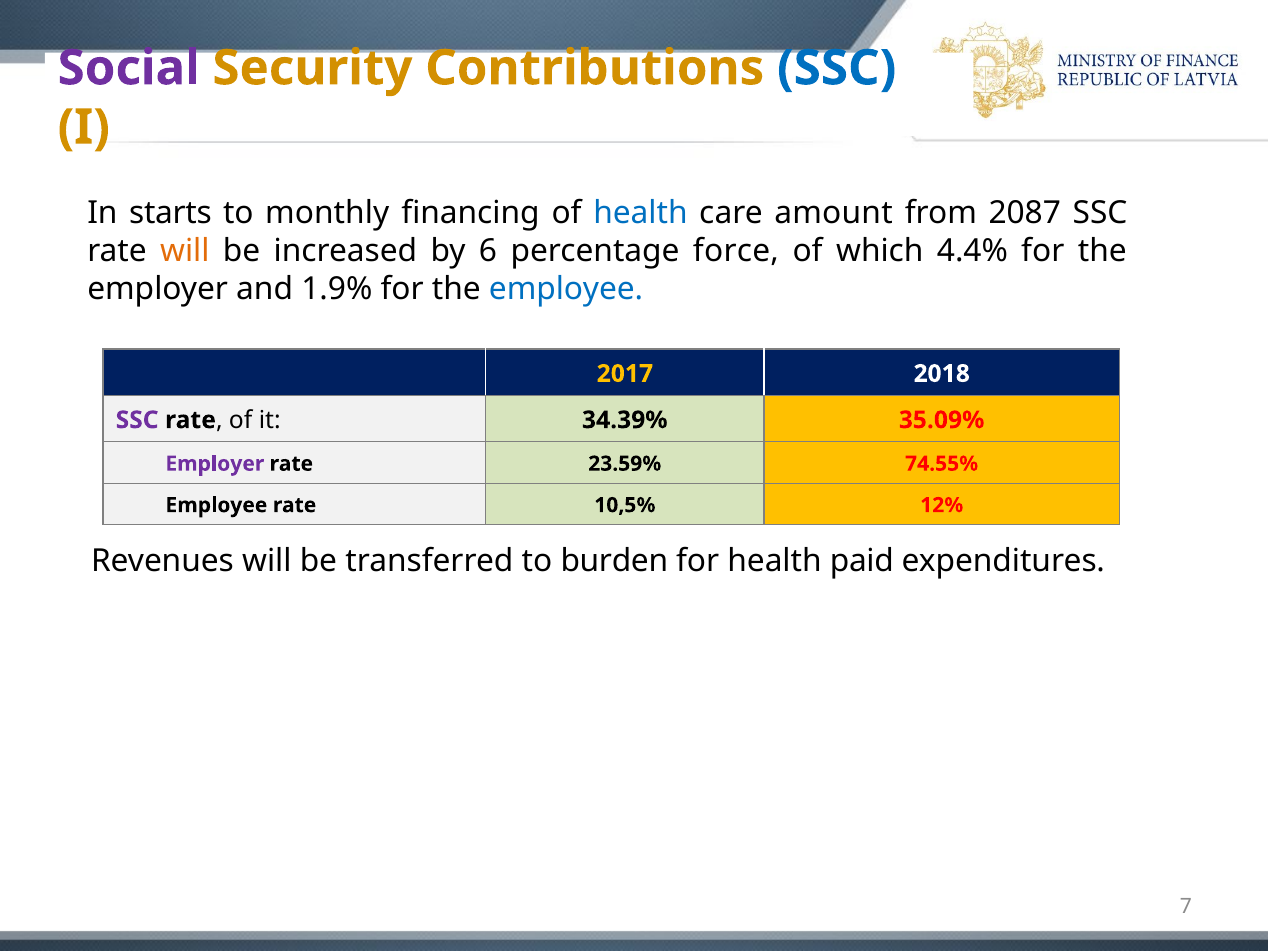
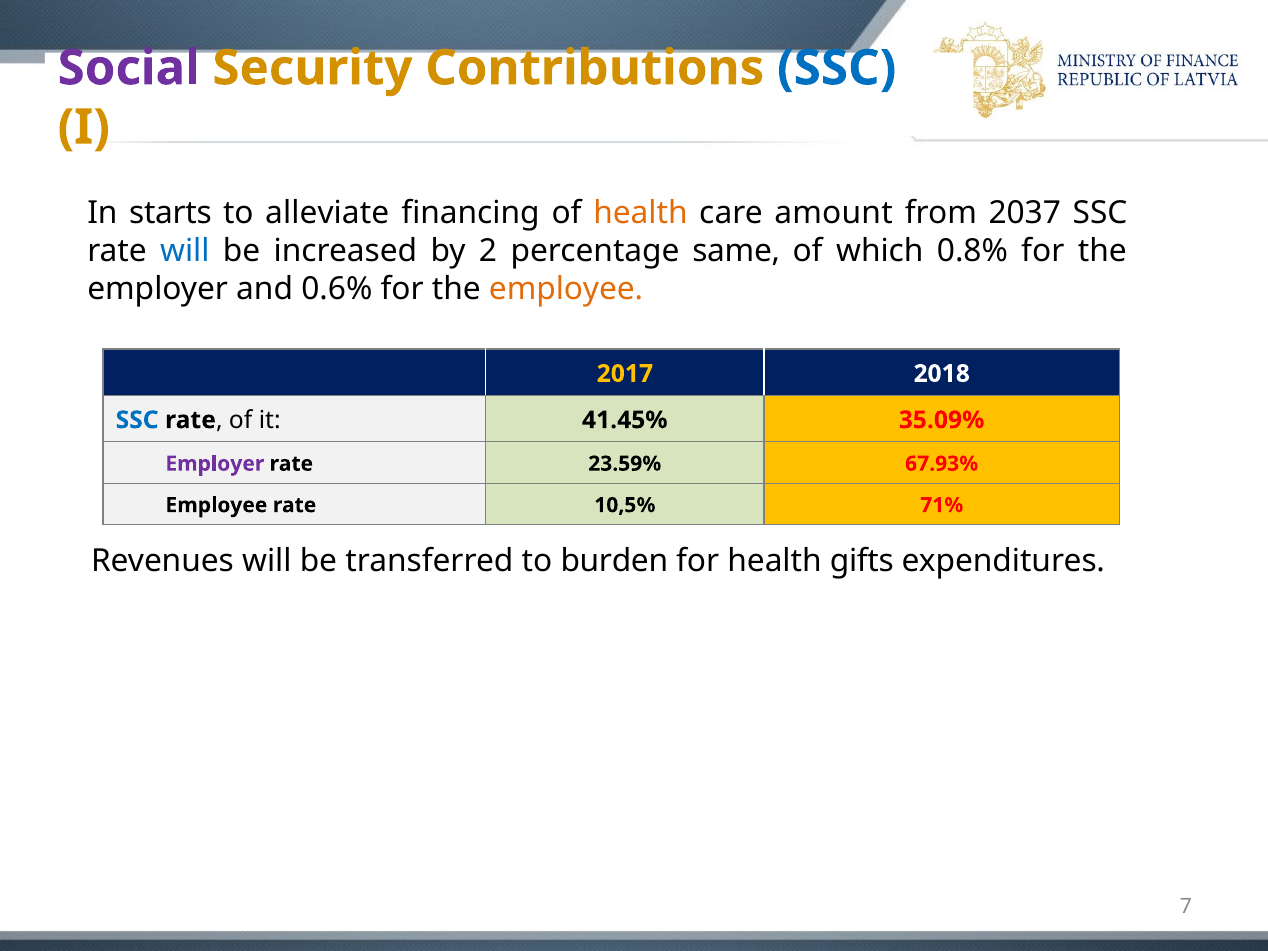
monthly: monthly -> alleviate
health at (640, 213) colour: blue -> orange
2087: 2087 -> 2037
will at (185, 251) colour: orange -> blue
6: 6 -> 2
force: force -> same
4.4%: 4.4% -> 0.8%
1.9%: 1.9% -> 0.6%
employee at (566, 289) colour: blue -> orange
SSC at (137, 420) colour: purple -> blue
34.39%: 34.39% -> 41.45%
74.55%: 74.55% -> 67.93%
12%: 12% -> 71%
paid: paid -> gifts
